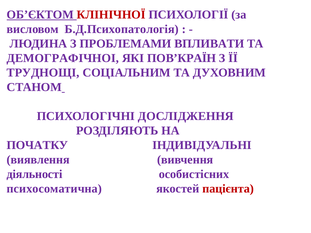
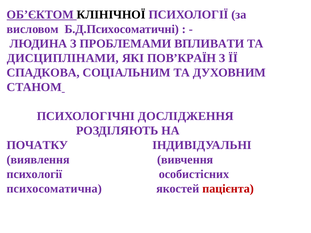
КЛІНІЧНОЇ colour: red -> black
Б.Д.Психопатологія: Б.Д.Психопатологія -> Б.Д.Психосоматичні
ДЕМОГРАФІЧНОІ: ДЕМОГРАФІЧНОІ -> ДИСЦИПЛІНАМИ
ТРУДНОЩІ: ТРУДНОЩІ -> СПАДКОВА
діяльності at (35, 174): діяльності -> психології
